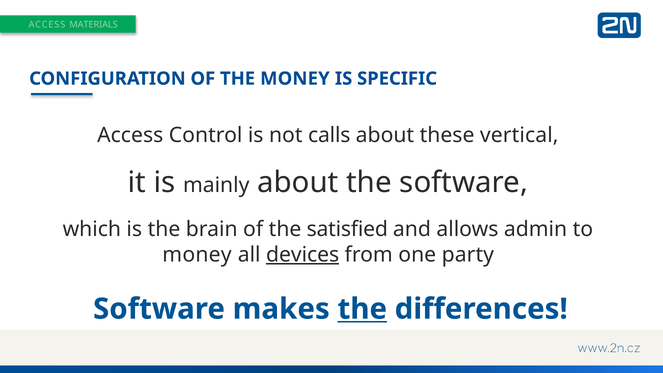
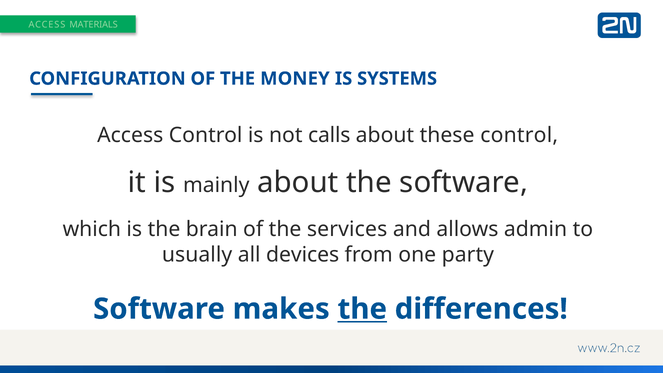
SPECIFIC: SPECIFIC -> SYSTEMS
these vertical: vertical -> control
satisfied: satisfied -> services
money at (197, 254): money -> usually
devices underline: present -> none
